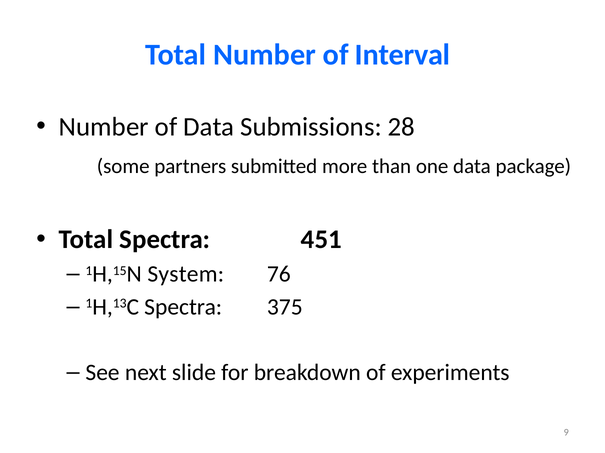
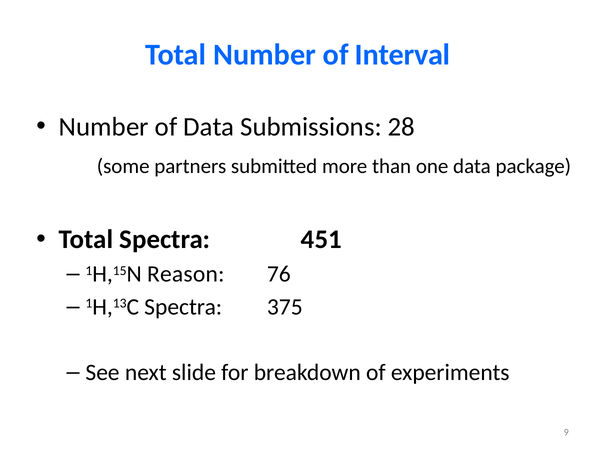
System: System -> Reason
